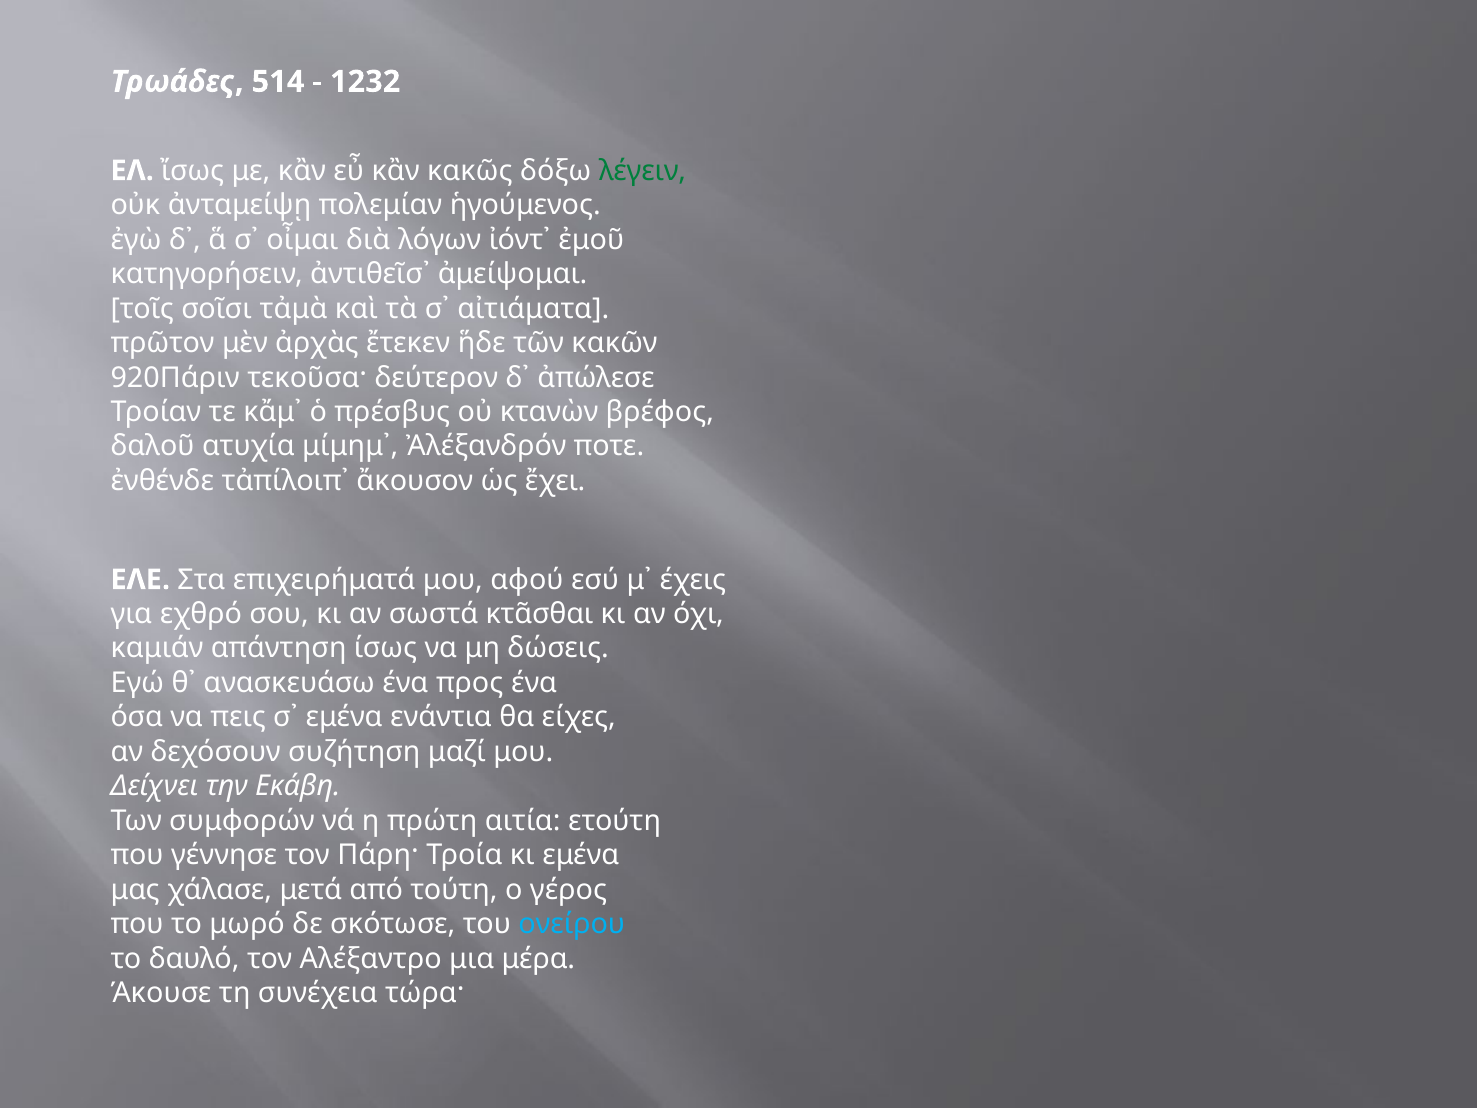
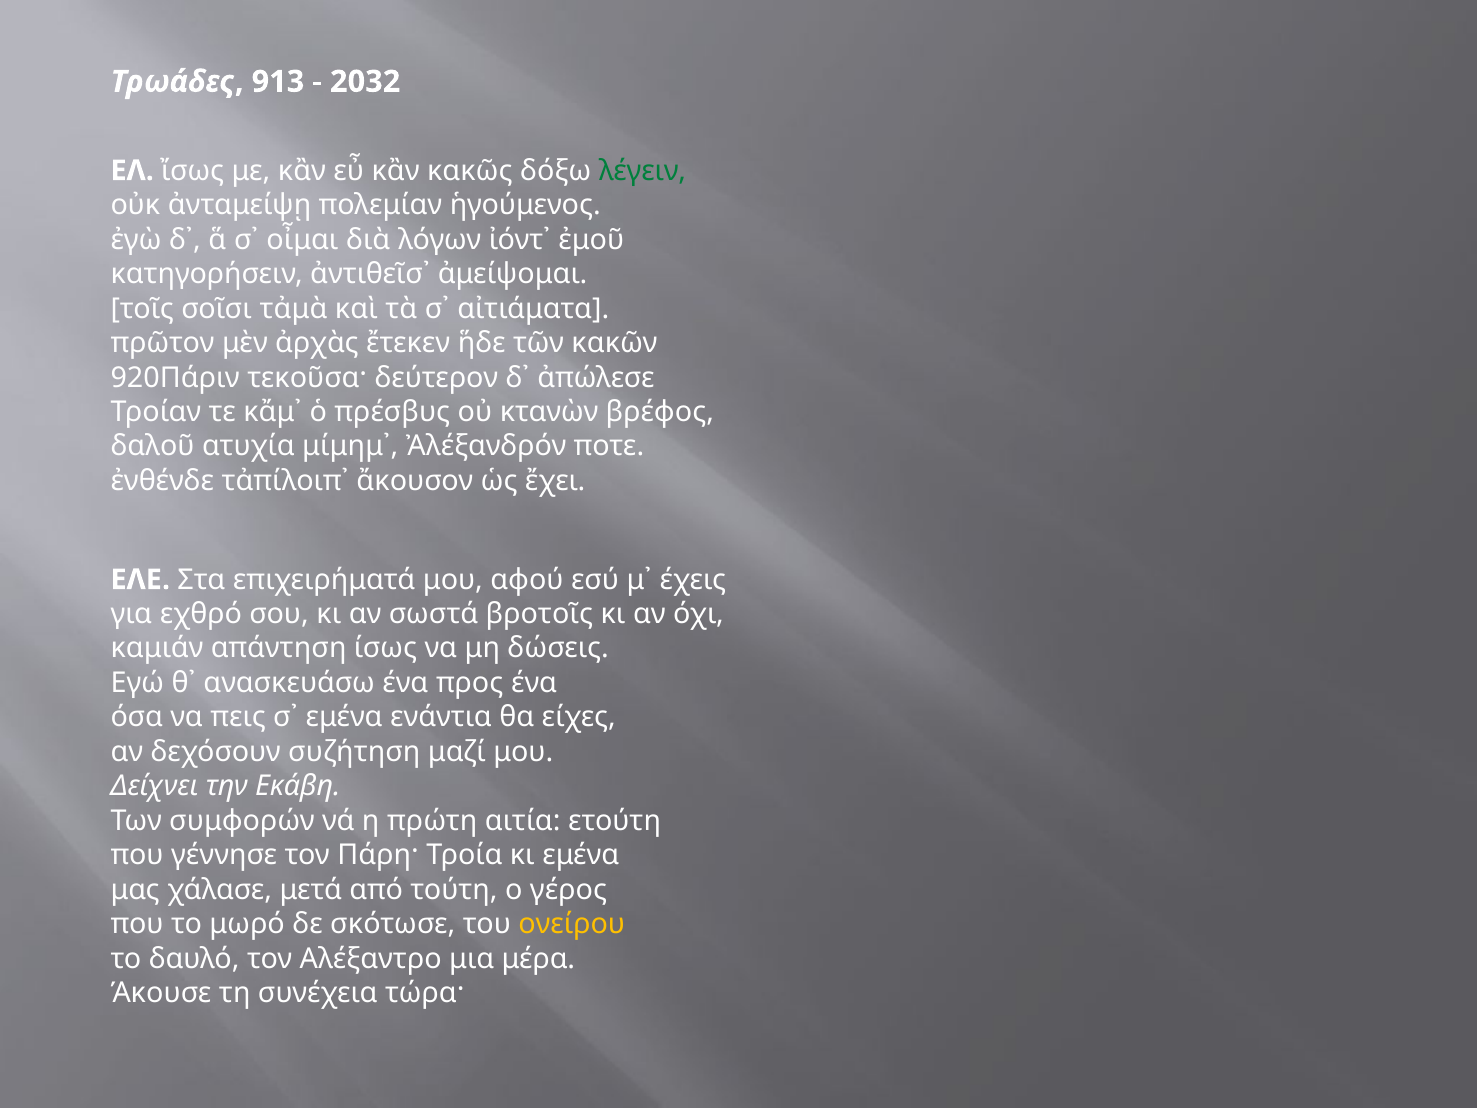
514: 514 -> 913
1232: 1232 -> 2032
κτᾶσθαι: κτᾶσθαι -> βροτοῖς
ονείρου colour: light blue -> yellow
